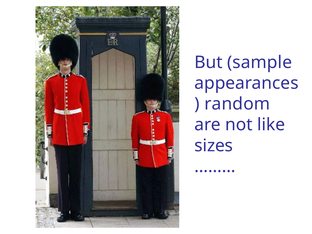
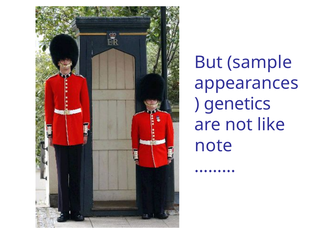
random: random -> genetics
sizes: sizes -> note
